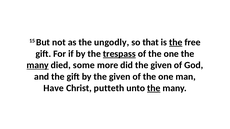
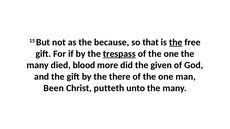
ungodly: ungodly -> because
many at (38, 65) underline: present -> none
some: some -> blood
by the given: given -> there
Have: Have -> Been
the at (154, 88) underline: present -> none
